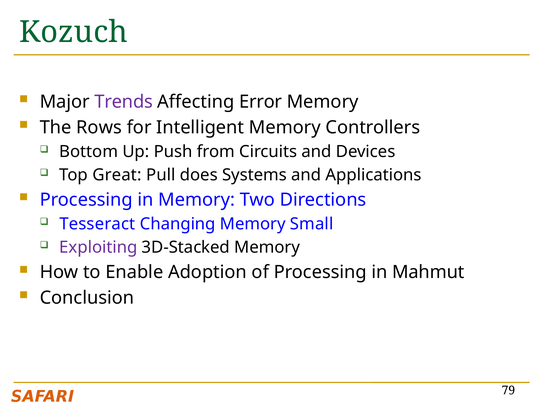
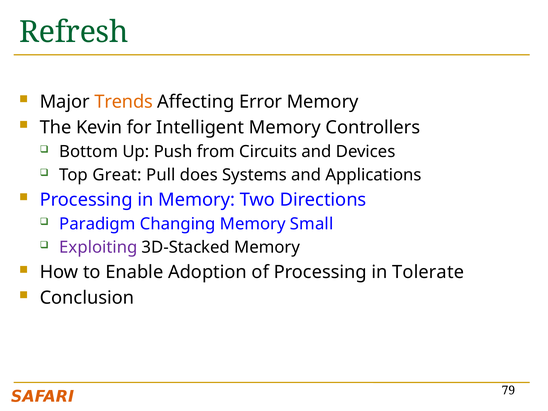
Kozuch: Kozuch -> Refresh
Trends colour: purple -> orange
Rows: Rows -> Kevin
Tesseract: Tesseract -> Paradigm
Mahmut: Mahmut -> Tolerate
